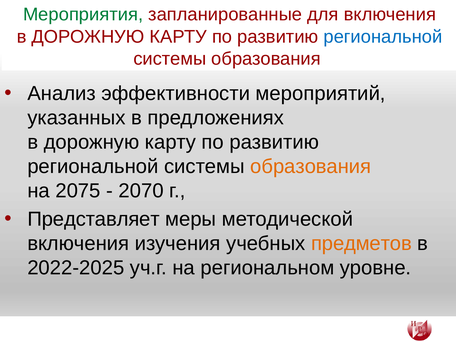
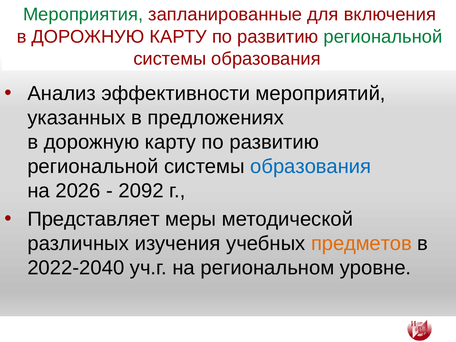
региональной at (383, 37) colour: blue -> green
образования at (311, 166) colour: orange -> blue
2075: 2075 -> 2026
2070: 2070 -> 2092
включения at (78, 244): включения -> различных
2022-2025: 2022-2025 -> 2022-2040
